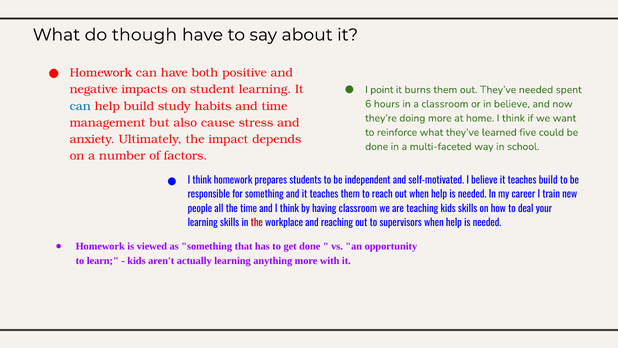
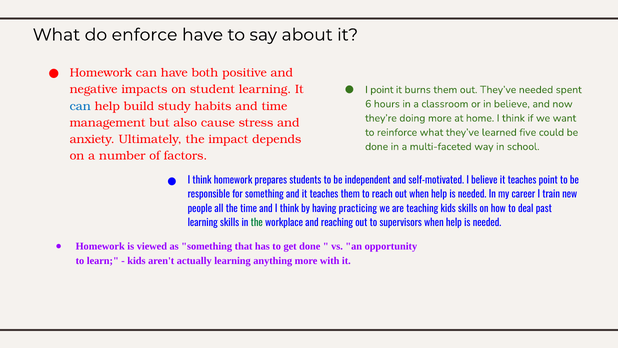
though: though -> enforce
teaches build: build -> point
having classroom: classroom -> practicing
your: your -> past
the at (257, 223) colour: red -> green
